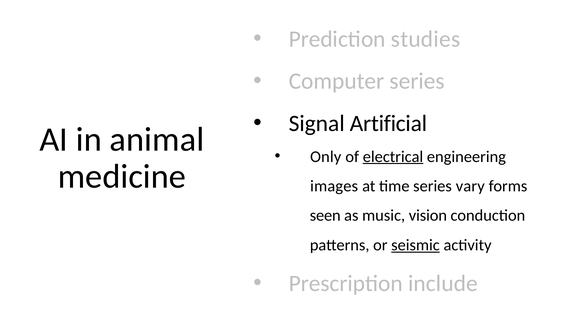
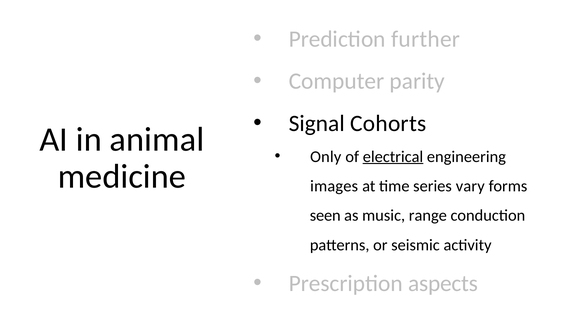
studies: studies -> further
Computer series: series -> parity
Artificial: Artificial -> Cohorts
vision: vision -> range
seismic underline: present -> none
include: include -> aspects
